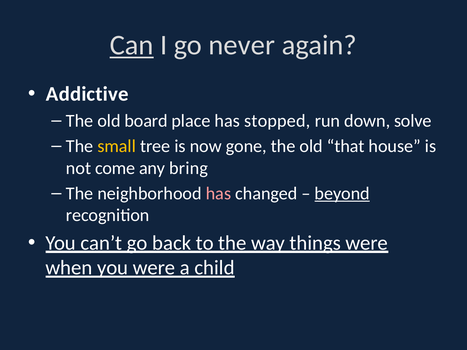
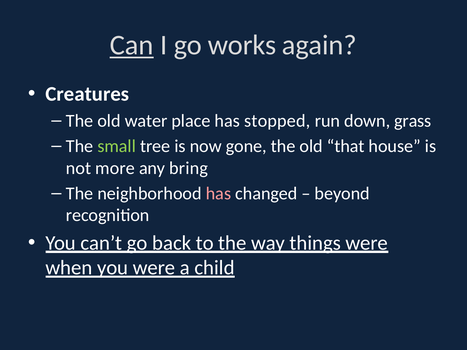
never: never -> works
Addictive: Addictive -> Creatures
board: board -> water
solve: solve -> grass
small colour: yellow -> light green
come: come -> more
beyond underline: present -> none
